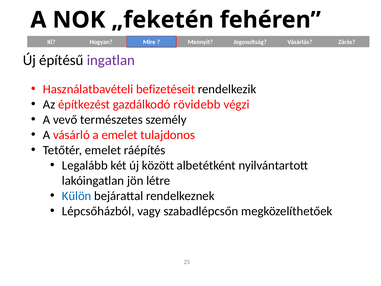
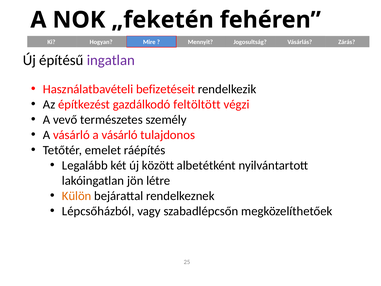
rövidebb: rövidebb -> feltöltött
vásárló a emelet: emelet -> vásárló
Külön colour: blue -> orange
